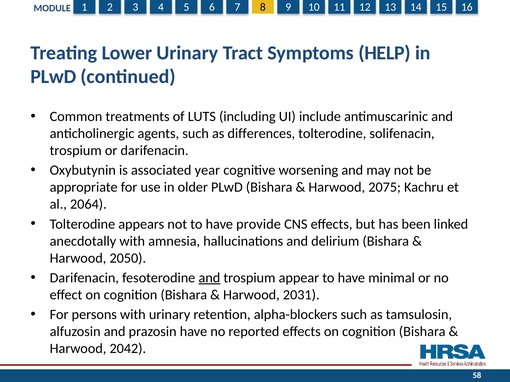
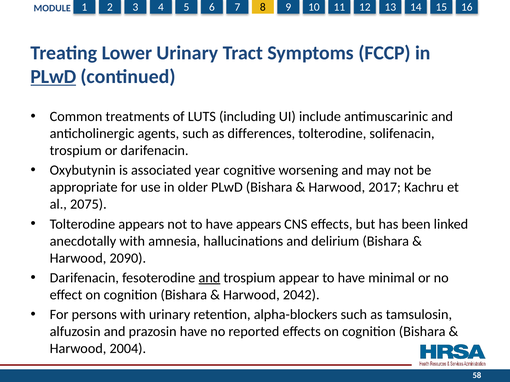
HELP: HELP -> FCCP
PLwD at (53, 77) underline: none -> present
2075: 2075 -> 2017
2064: 2064 -> 2075
have provide: provide -> appears
2050: 2050 -> 2090
2031: 2031 -> 2042
2042: 2042 -> 2004
